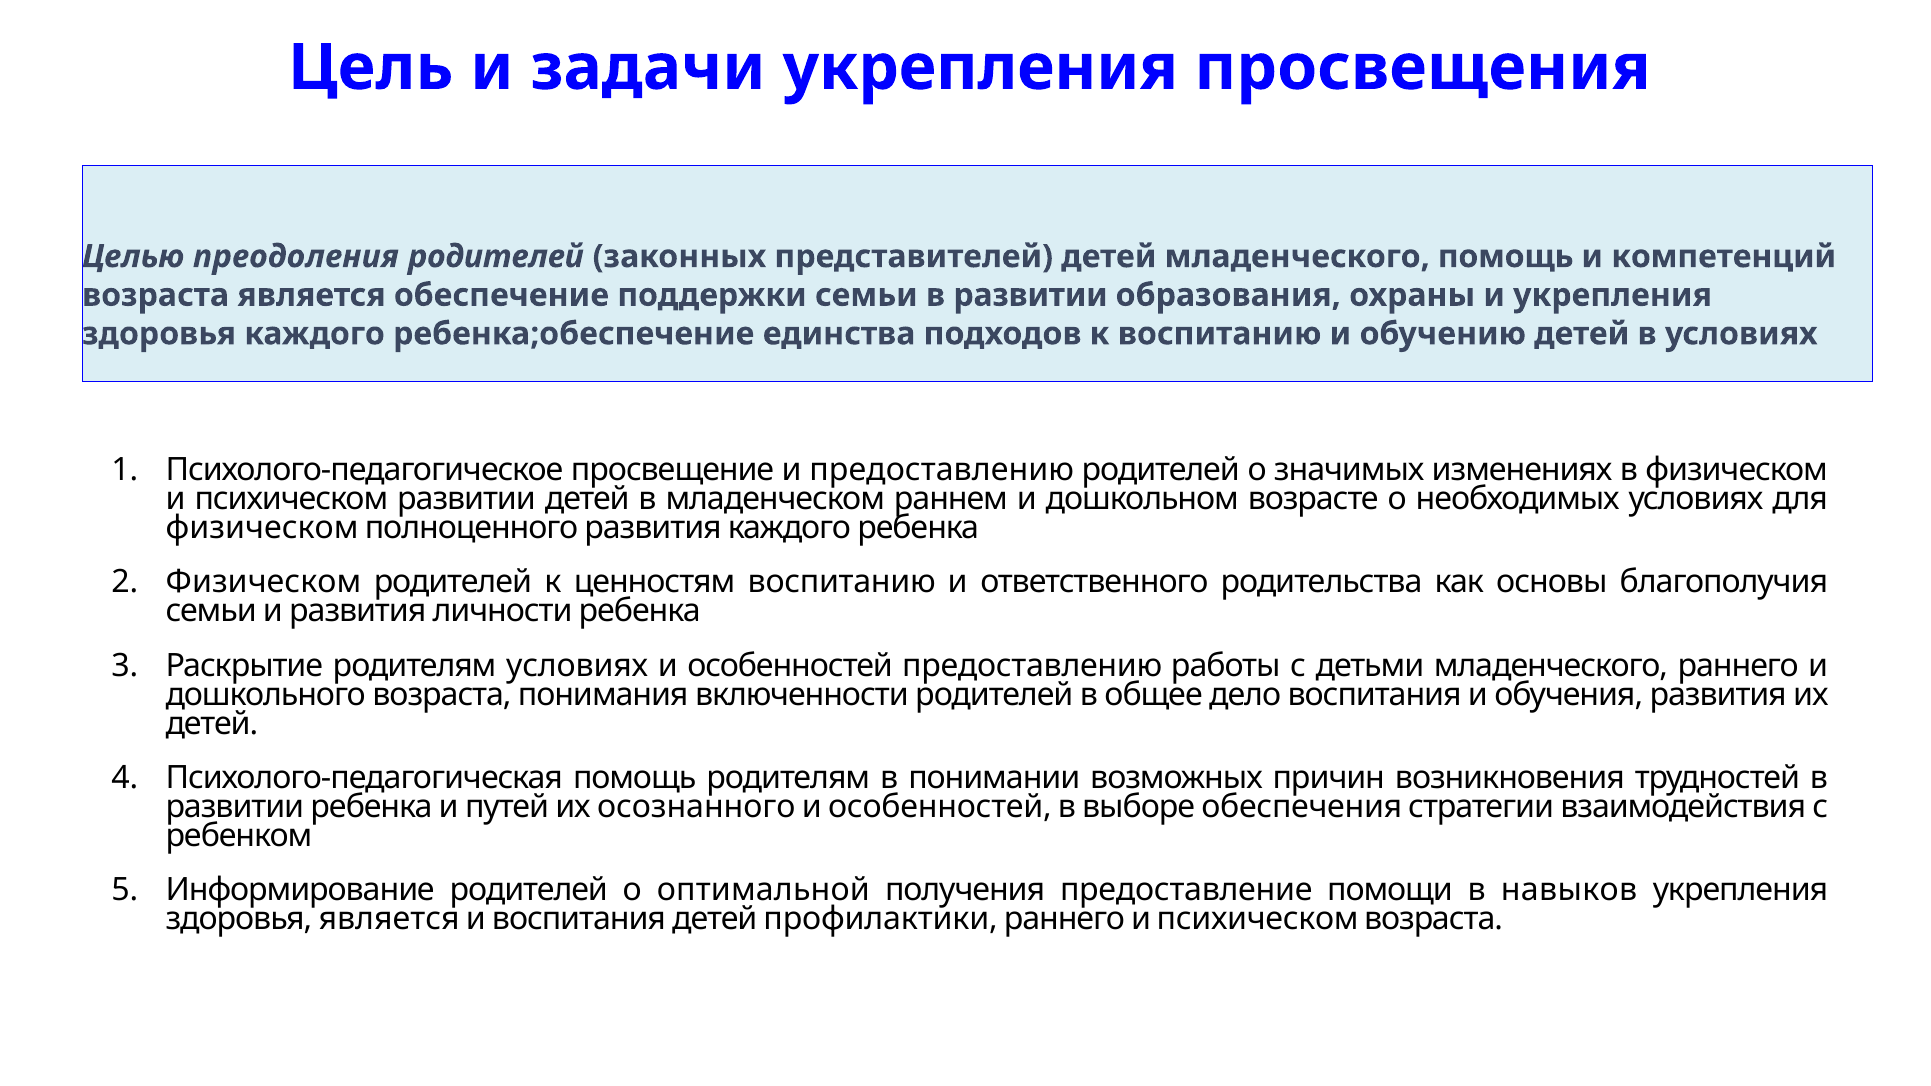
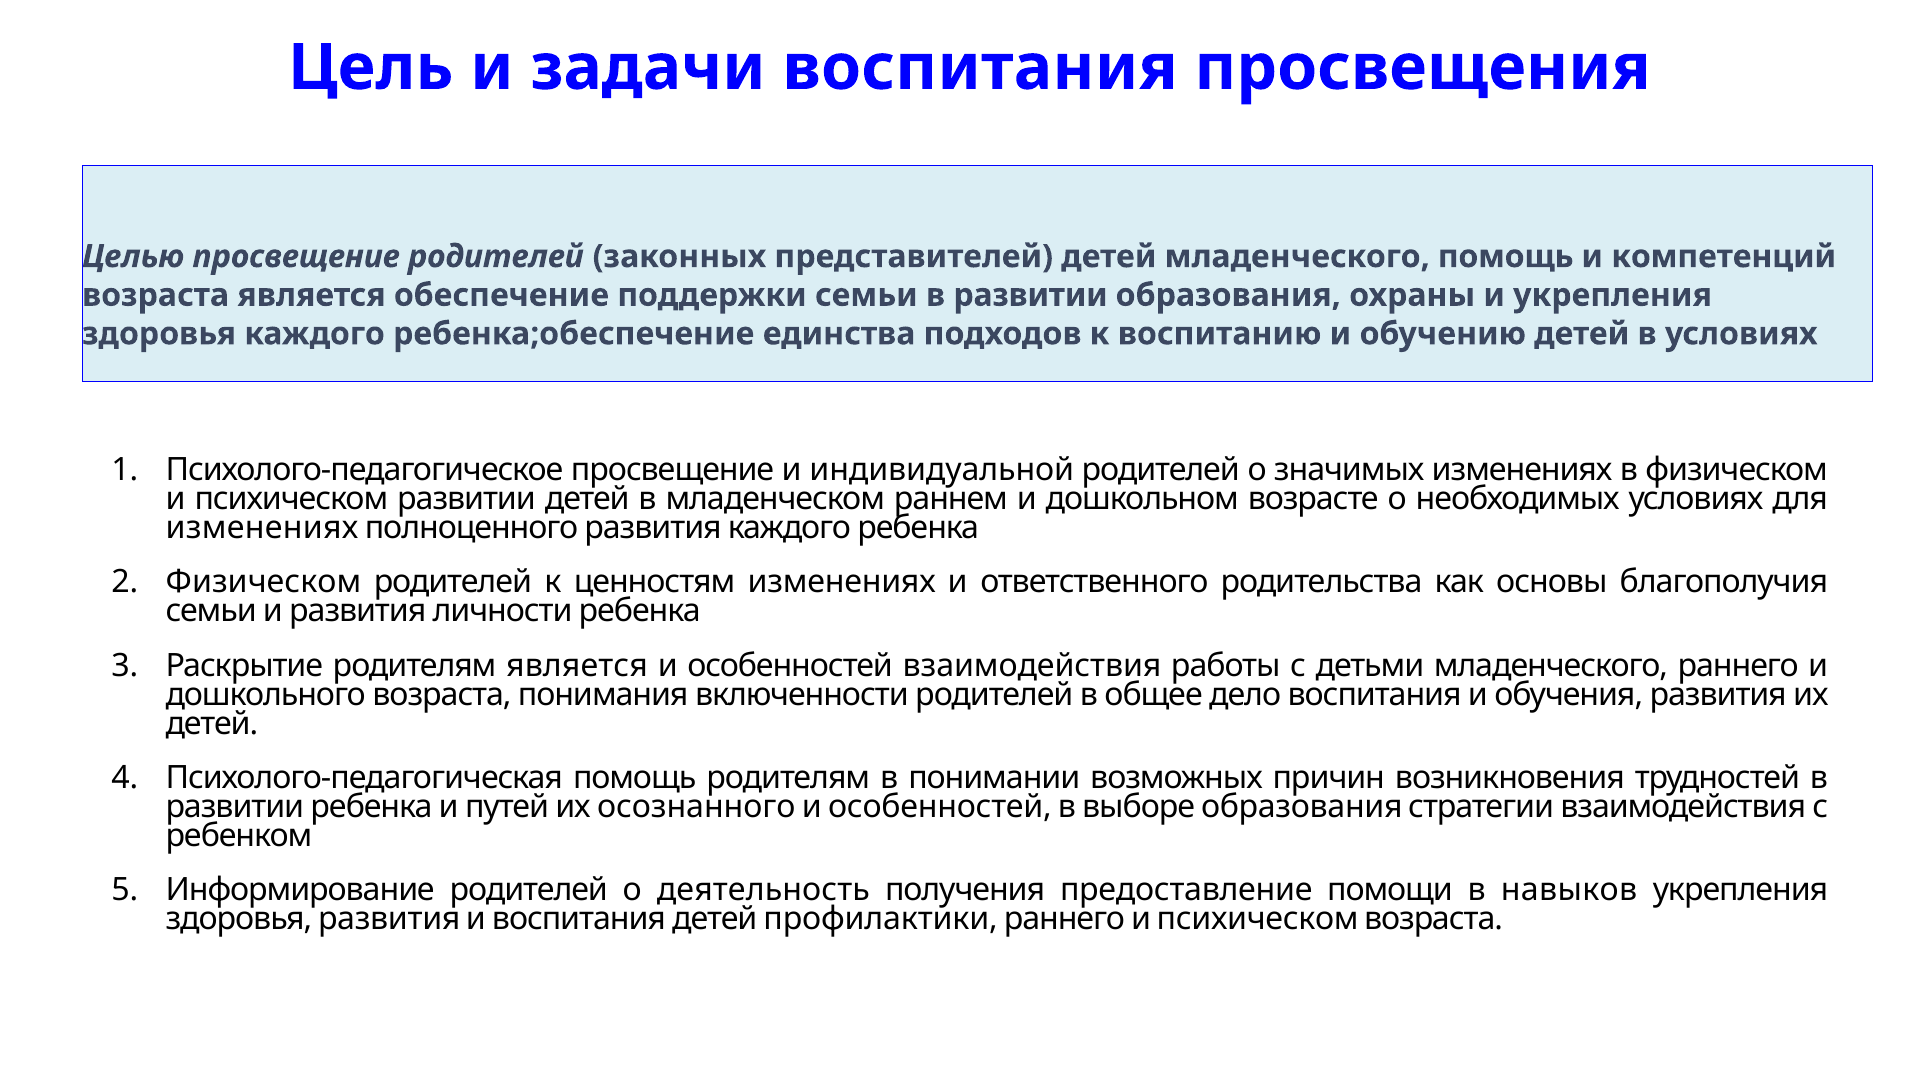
задачи укрепления: укрепления -> воспитания
Целью преодоления: преодоления -> просвещение
и предоставлению: предоставлению -> индивидуальной
физическом at (262, 528): физическом -> изменениях
ценностям воспитанию: воспитанию -> изменениях
родителям условиях: условиях -> является
особенностей предоставлению: предоставлению -> взаимодействия
выборе обеспечения: обеспечения -> образования
оптимальной: оптимальной -> деятельность
здоровья является: является -> развития
